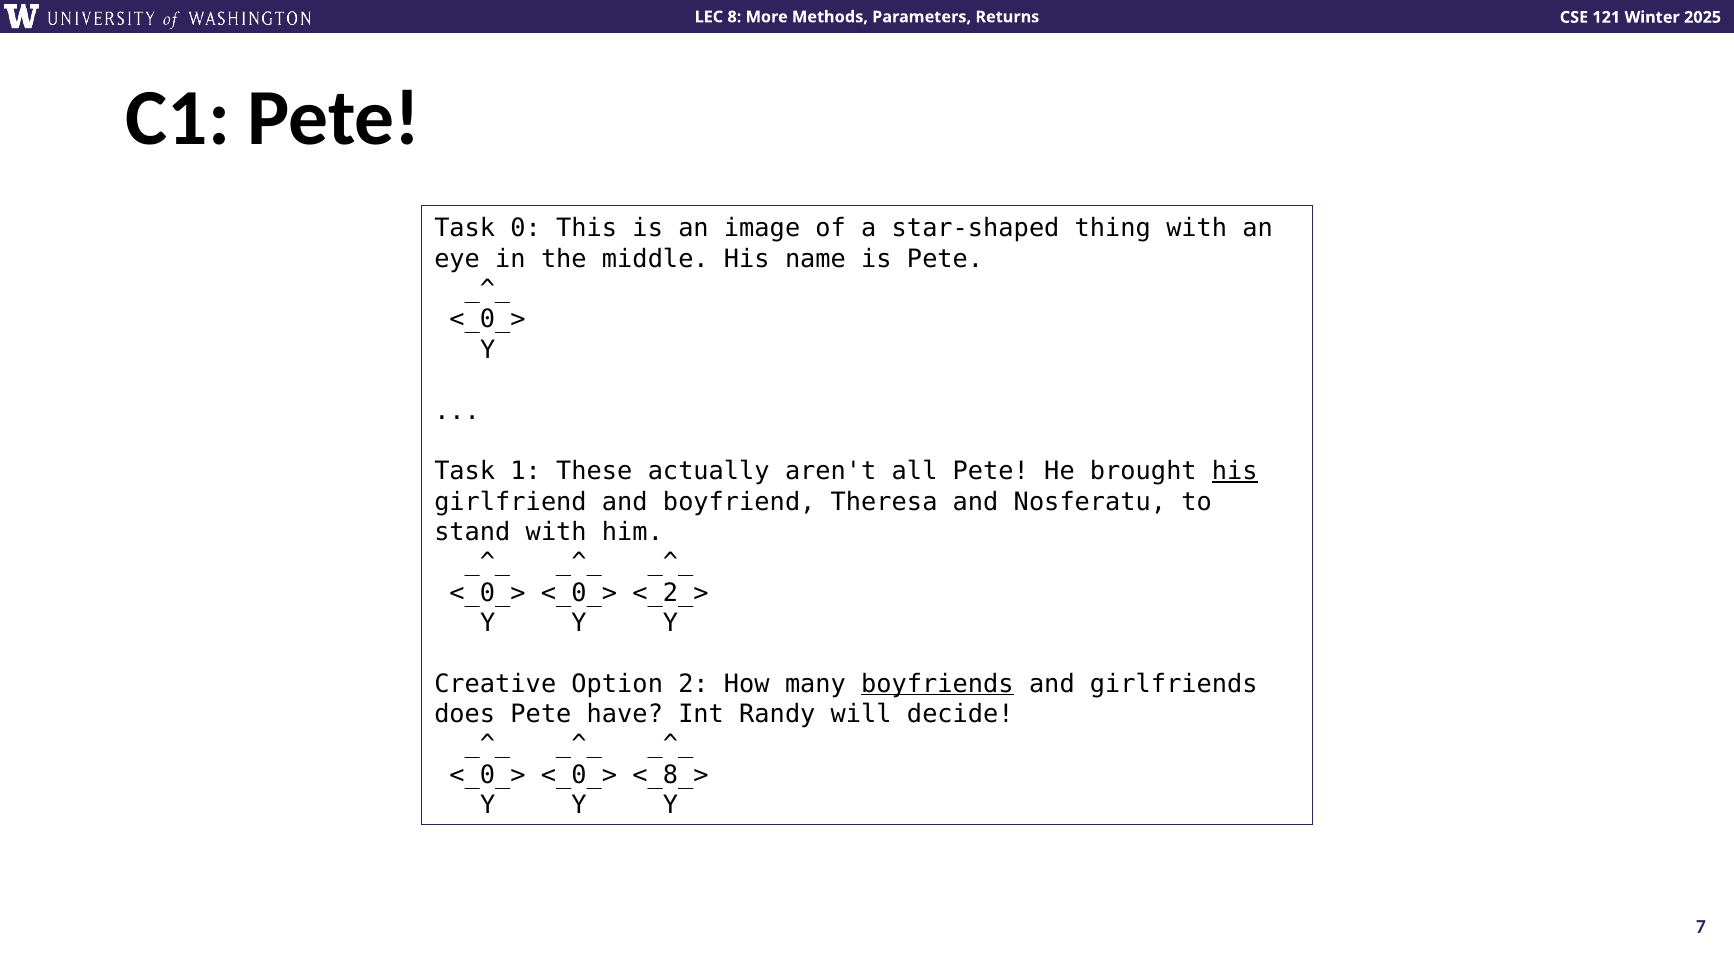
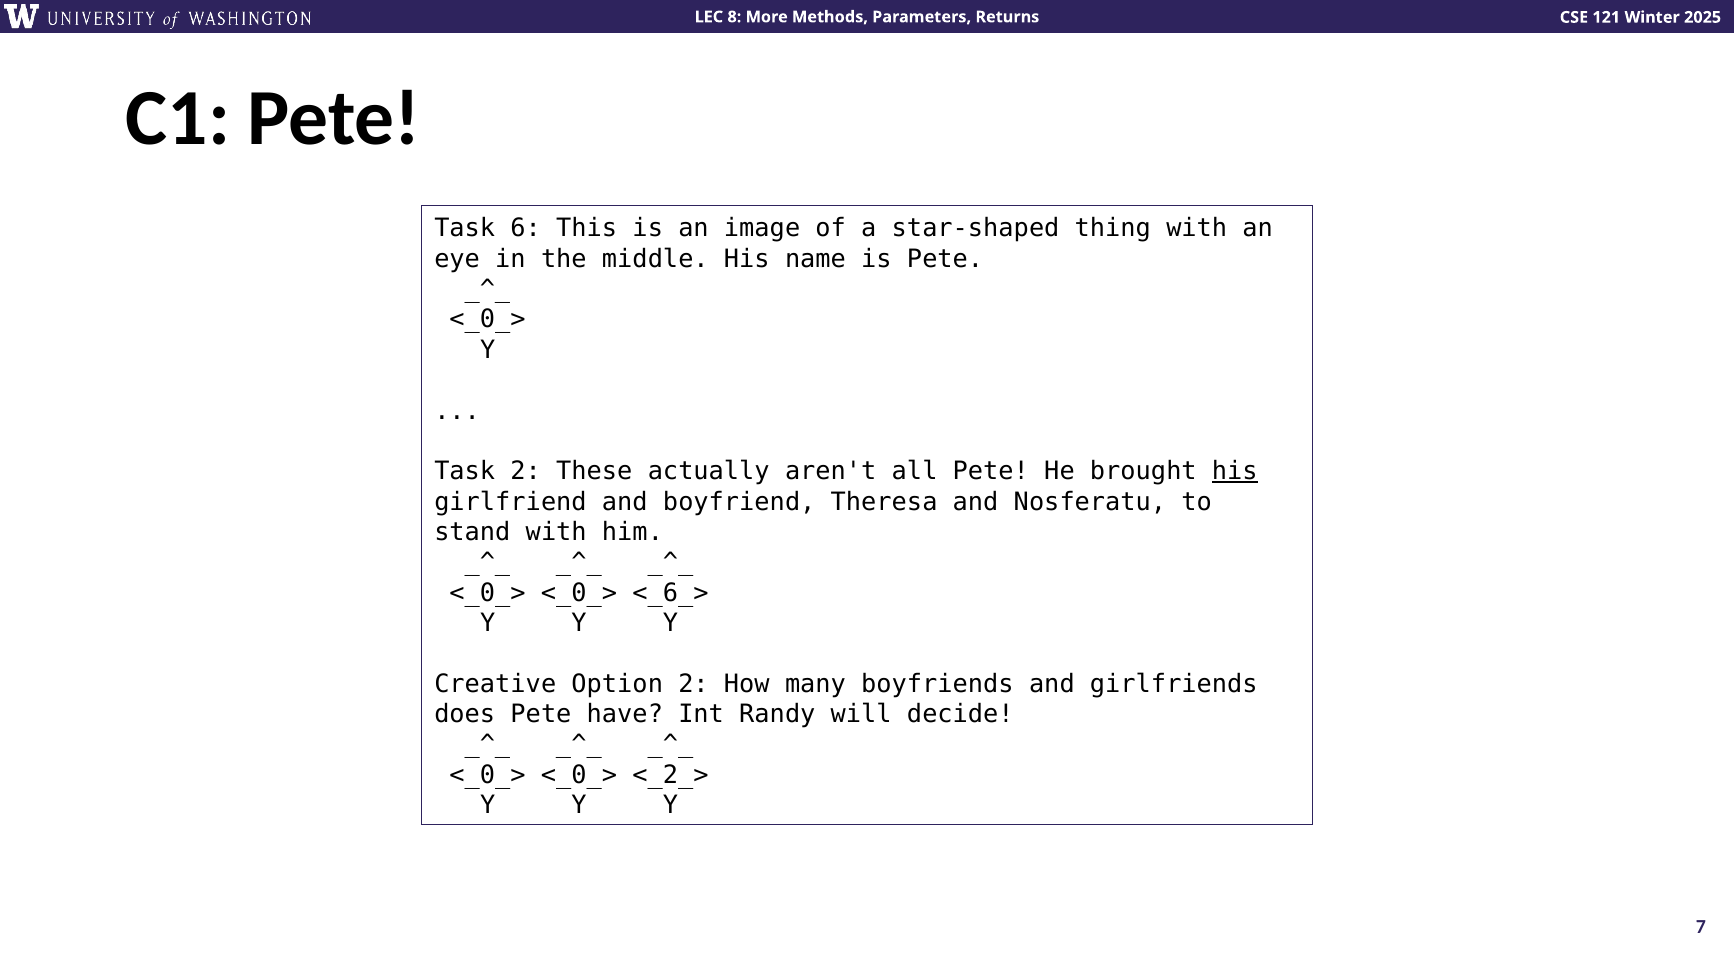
0: 0 -> 6
Task 1: 1 -> 2
<_2_>: <_2_> -> <_6_>
boyfriends underline: present -> none
<_8_>: <_8_> -> <_2_>
